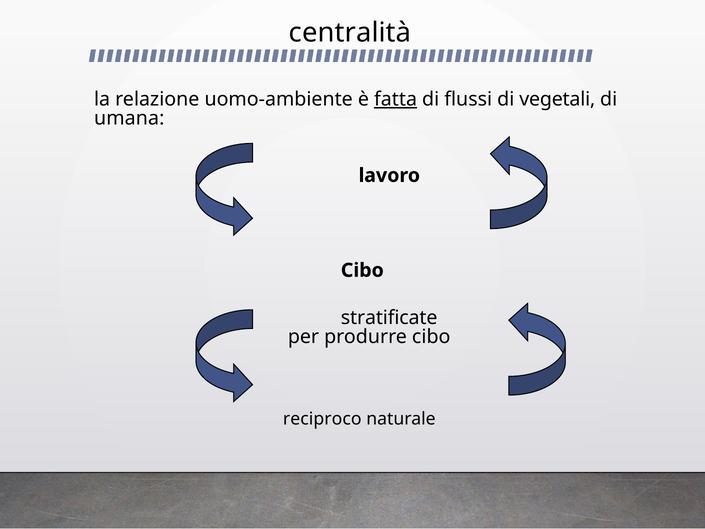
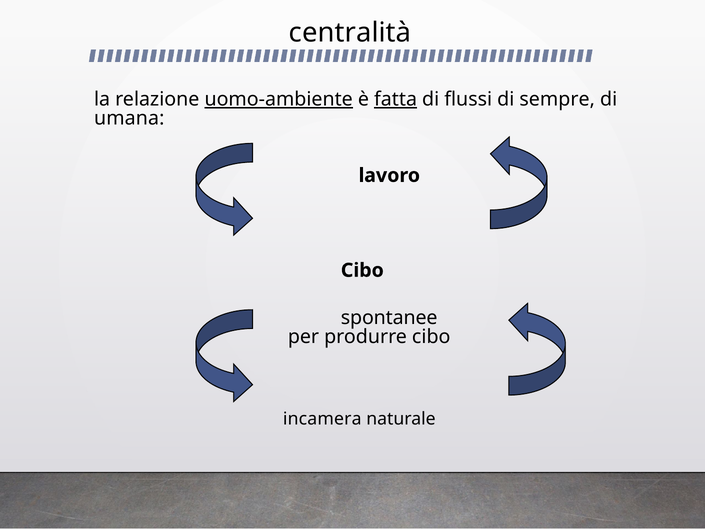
uomo-ambiente underline: none -> present
vegetali: vegetali -> sempre
stratificate: stratificate -> spontanee
reciproco: reciproco -> incamera
